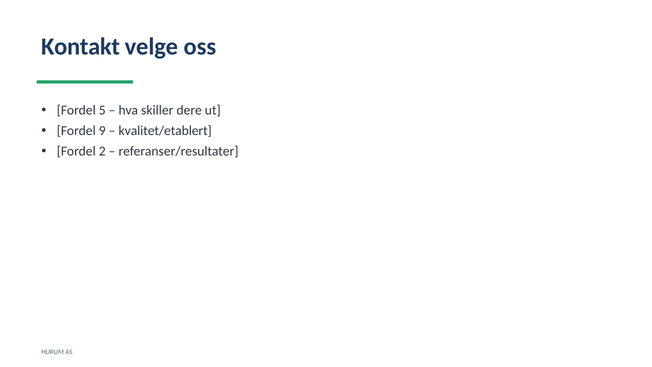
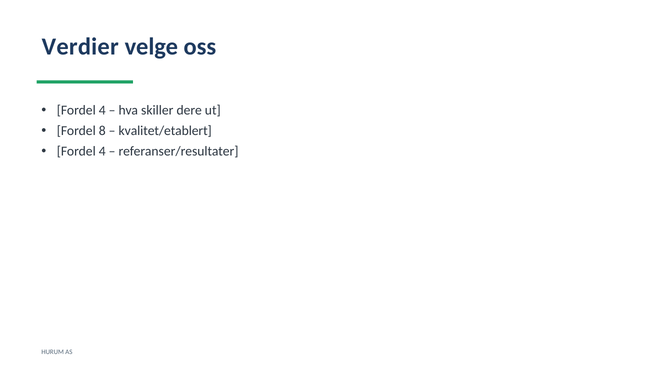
Kontakt: Kontakt -> Verdier
5 at (102, 110): 5 -> 4
9: 9 -> 8
2 at (102, 151): 2 -> 4
